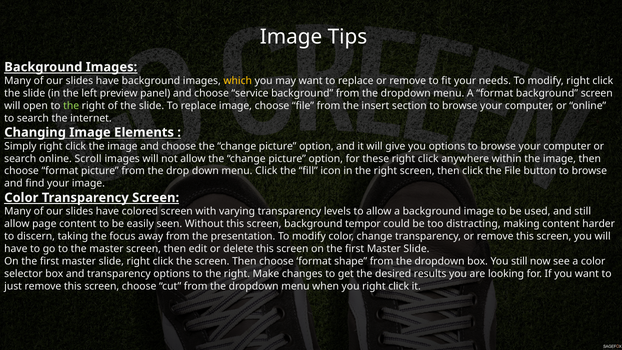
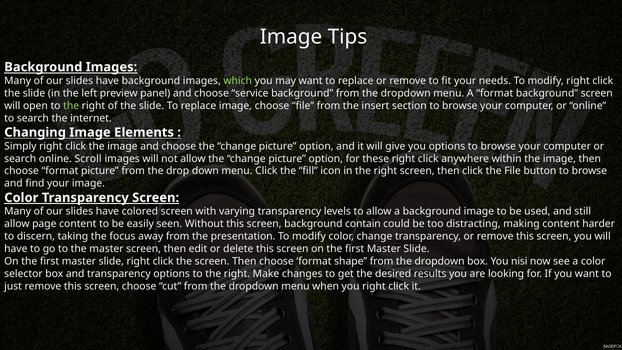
which colour: yellow -> light green
tempor: tempor -> contain
You still: still -> nisi
